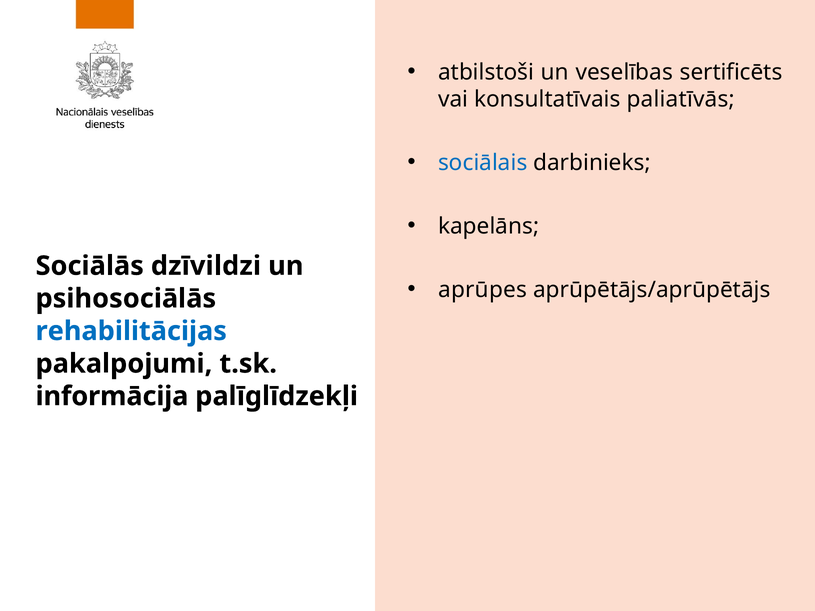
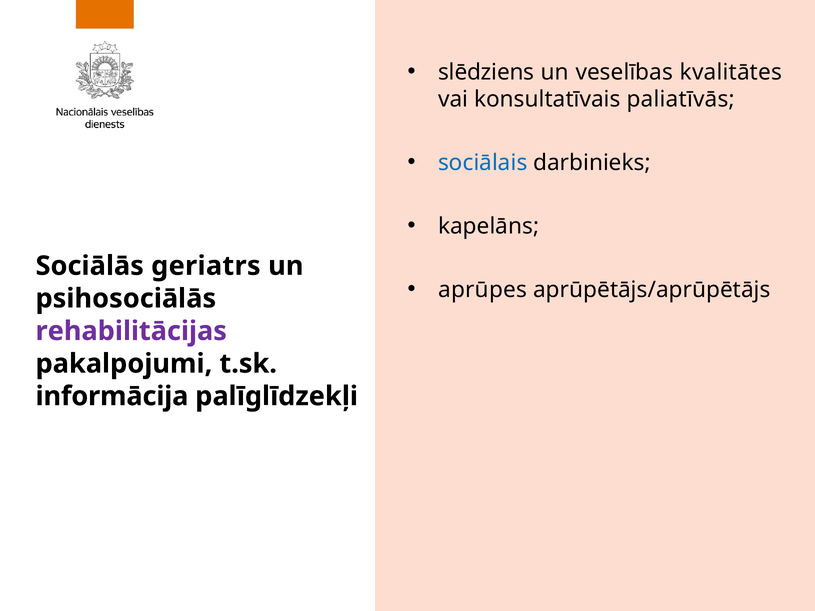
atbilstoši: atbilstoši -> slēdziens
sertificēts: sertificēts -> kvalitātes
dzīvildzi: dzīvildzi -> geriatrs
rehabilitācijas colour: blue -> purple
